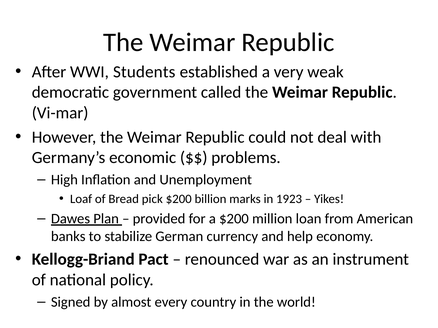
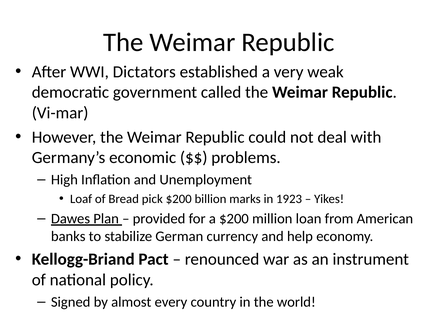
Students: Students -> Dictators
